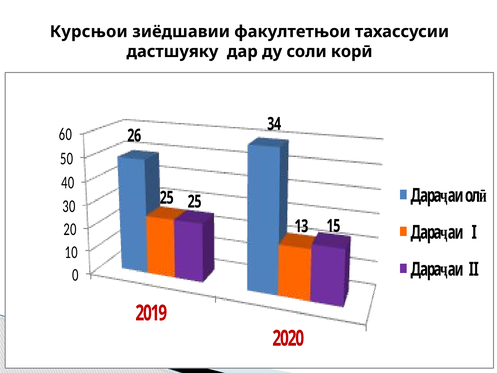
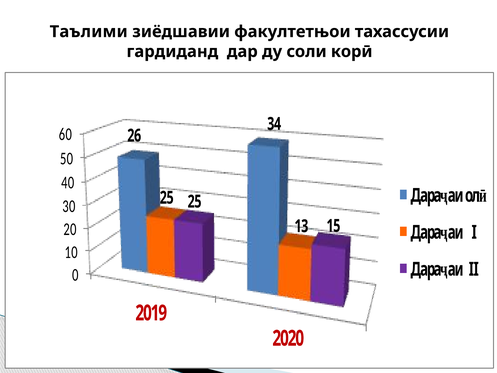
Курсњои: Курсњои -> Таълими
дастшуяку: дастшуяку -> гардиданд
